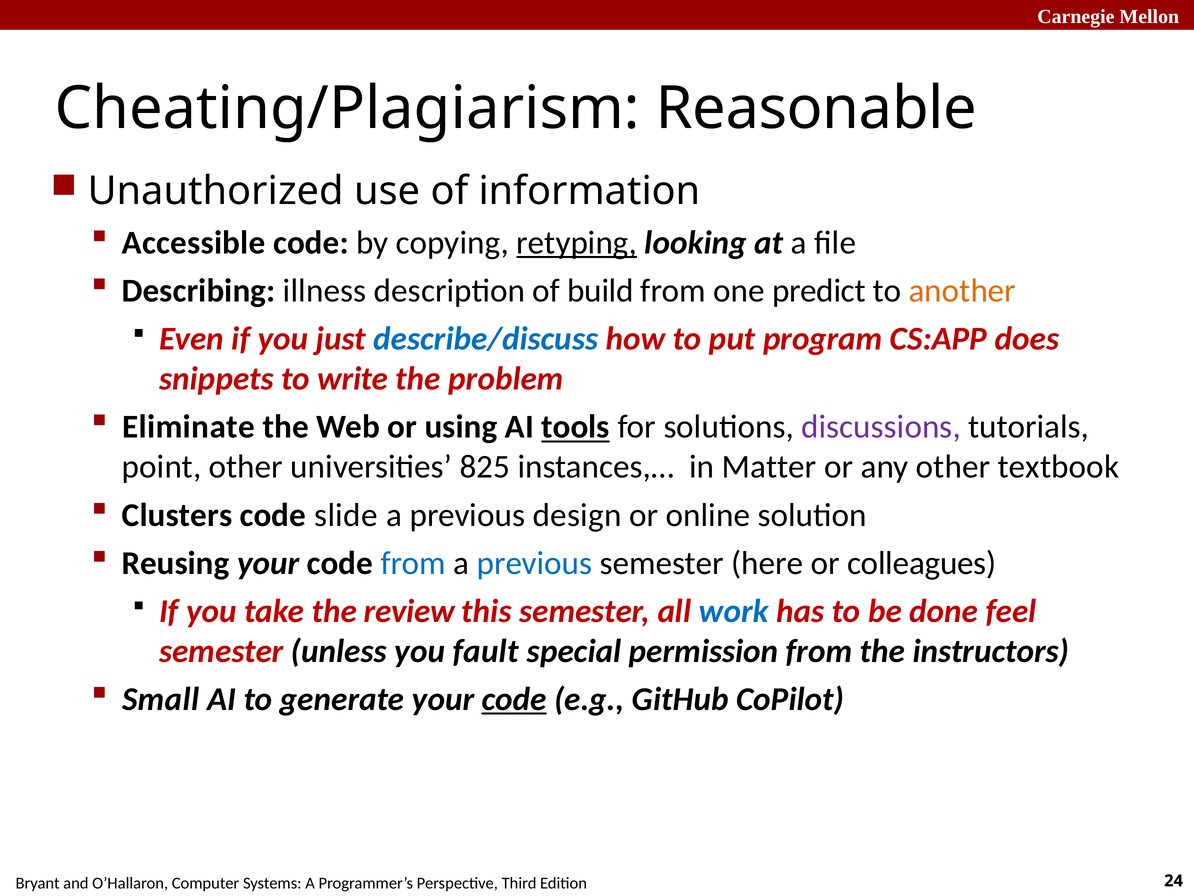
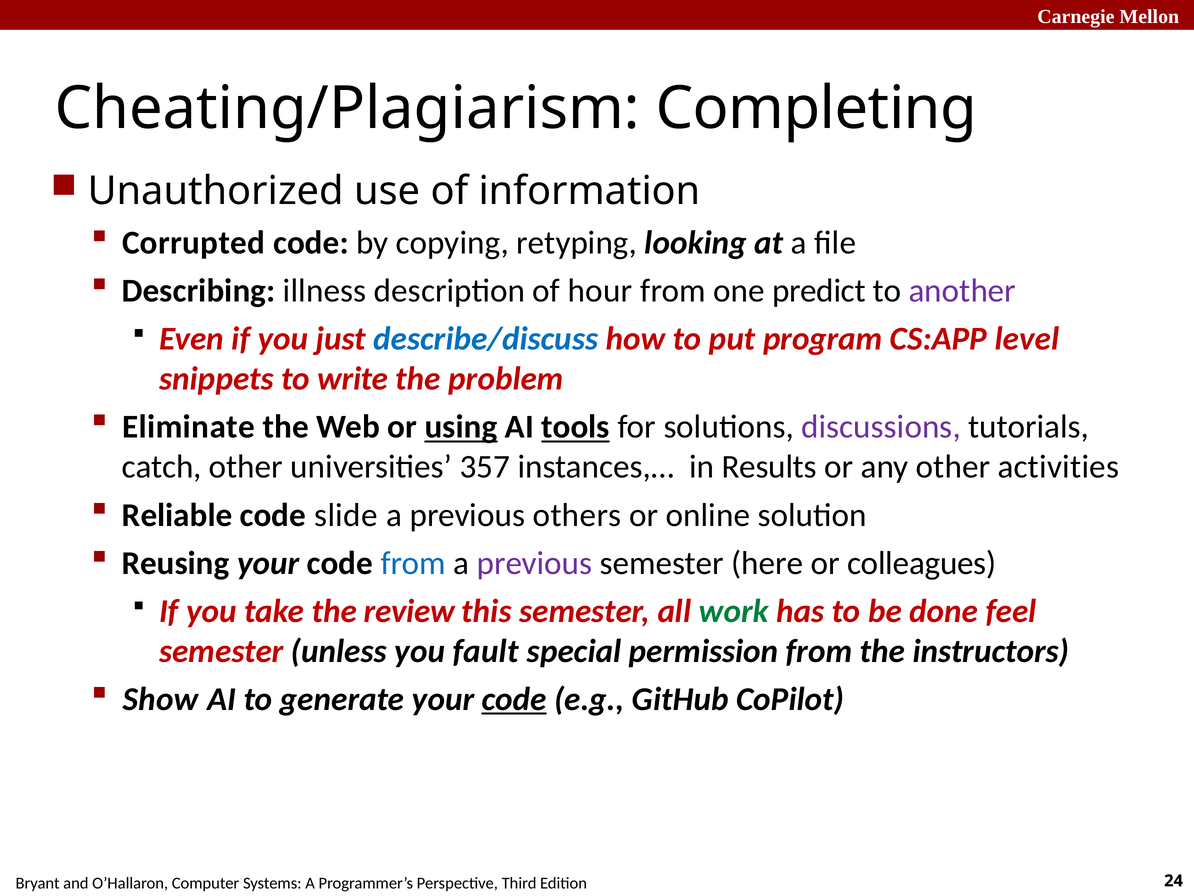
Reasonable: Reasonable -> Completing
Accessible: Accessible -> Corrupted
retyping underline: present -> none
build: build -> hour
another colour: orange -> purple
does: does -> level
using underline: none -> present
point: point -> catch
825: 825 -> 357
Matter: Matter -> Results
textbook: textbook -> activities
Clusters: Clusters -> Reliable
design: design -> others
previous at (534, 563) colour: blue -> purple
work colour: blue -> green
Small: Small -> Show
